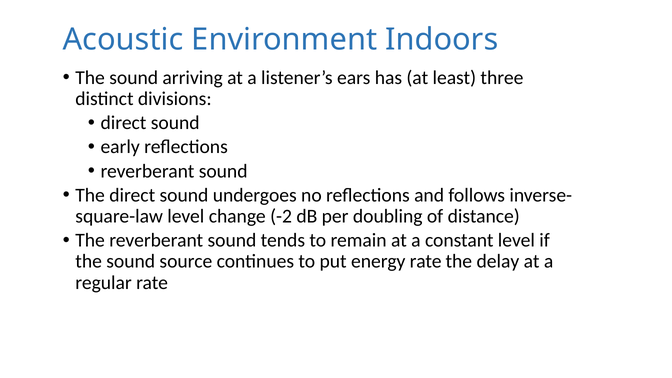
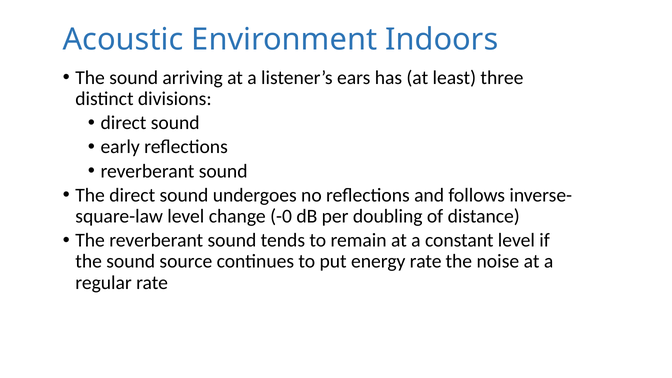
-2: -2 -> -0
delay: delay -> noise
